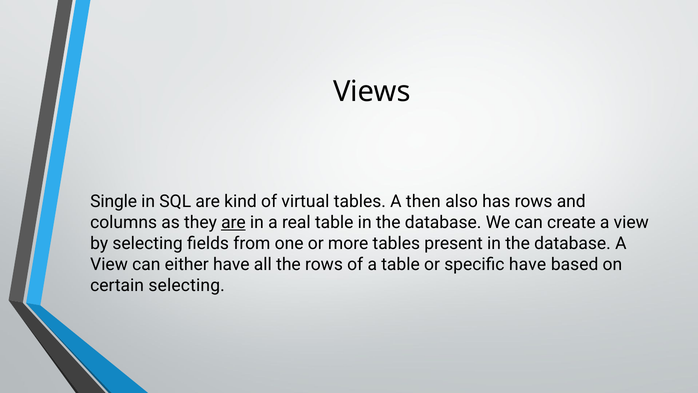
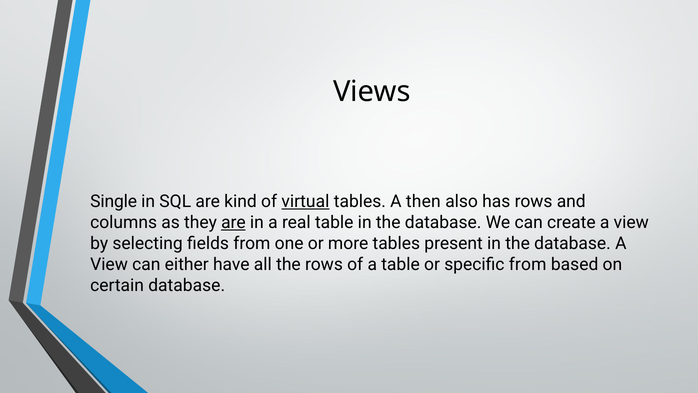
virtual underline: none -> present
specific have: have -> from
certain selecting: selecting -> database
